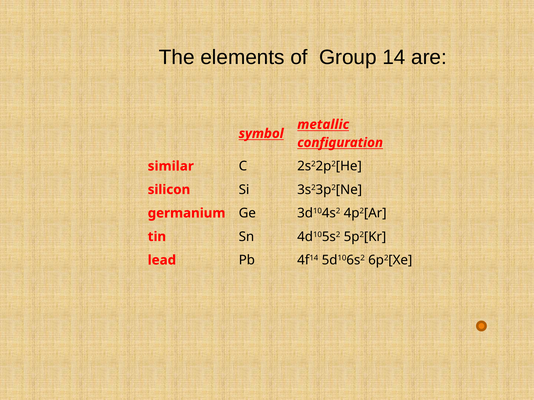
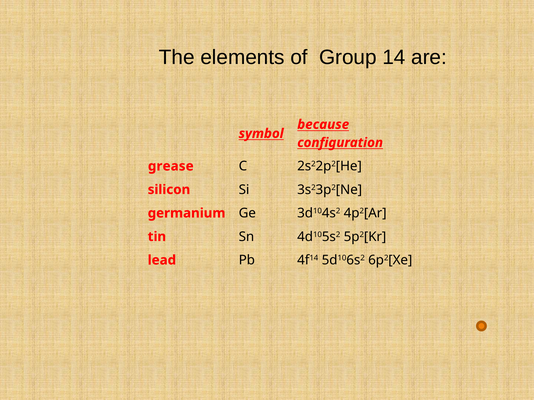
metallic: metallic -> because
similar: similar -> grease
